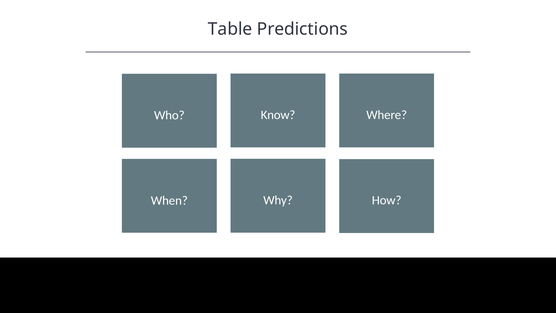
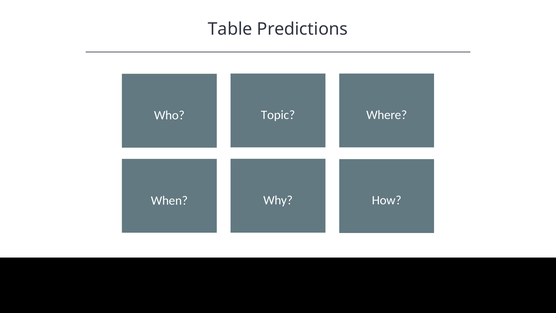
Know: Know -> Topic
